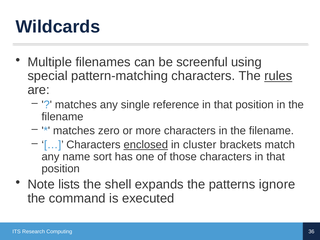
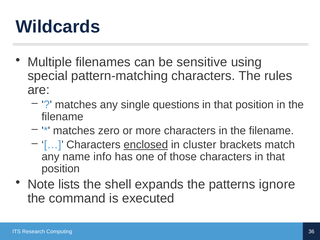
screenful: screenful -> sensitive
rules underline: present -> none
reference: reference -> questions
sort: sort -> info
